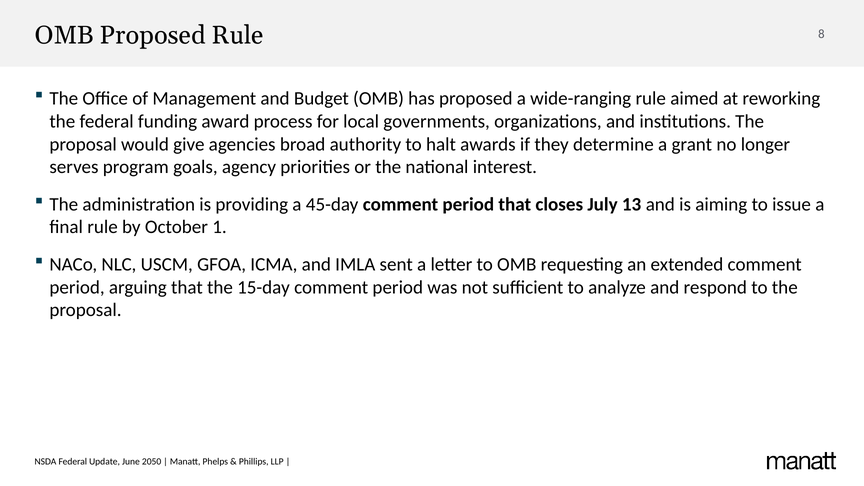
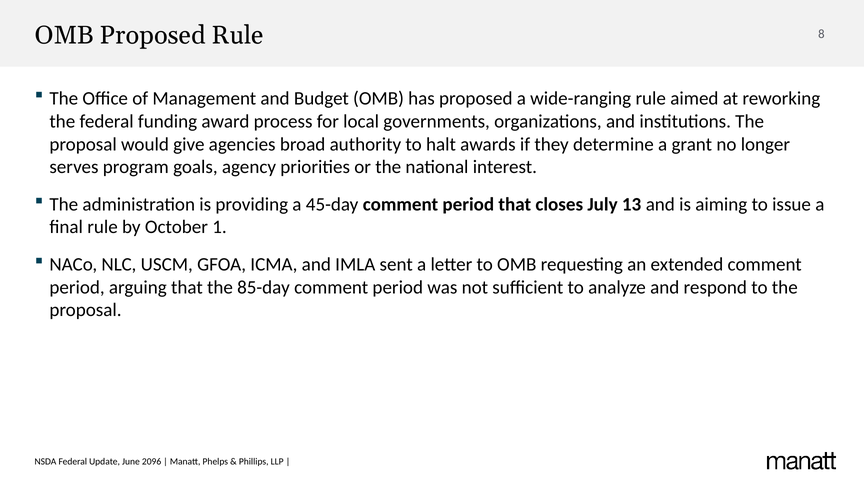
15-day: 15-day -> 85-day
2050: 2050 -> 2096
